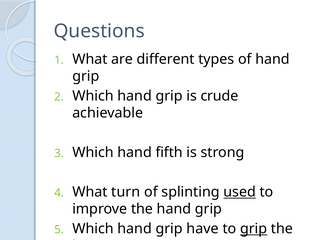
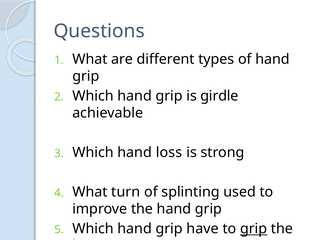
crude: crude -> girdle
fifth: fifth -> loss
used underline: present -> none
